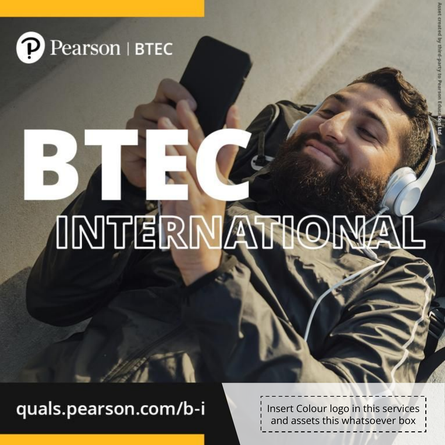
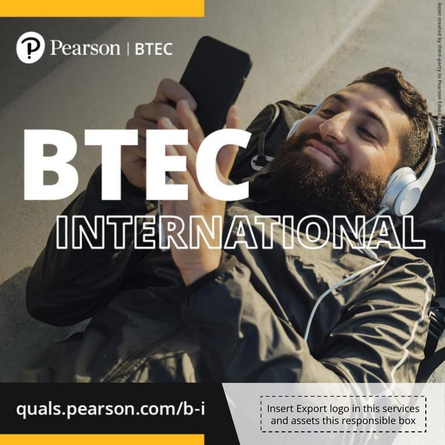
Colour: Colour -> Export
whatsoever: whatsoever -> responsible
